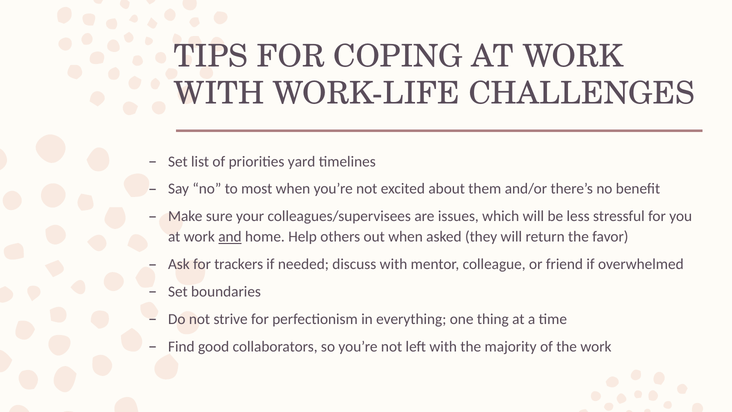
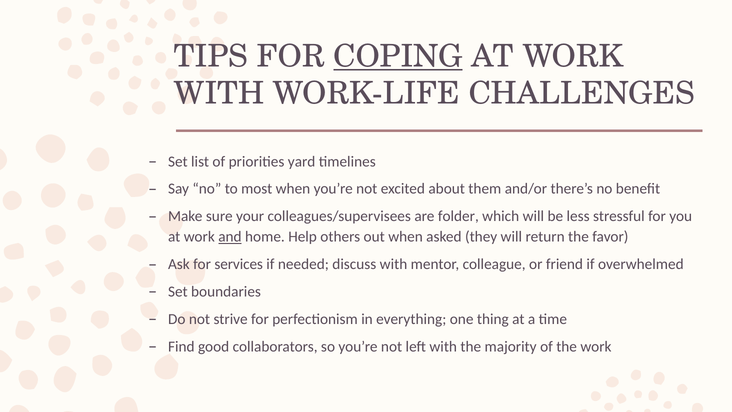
COPING underline: none -> present
issues: issues -> folder
trackers: trackers -> services
